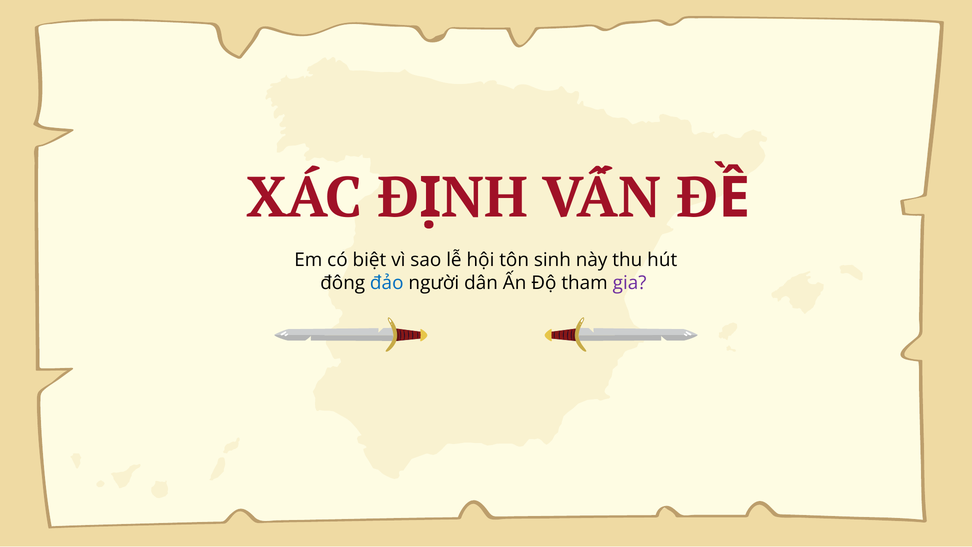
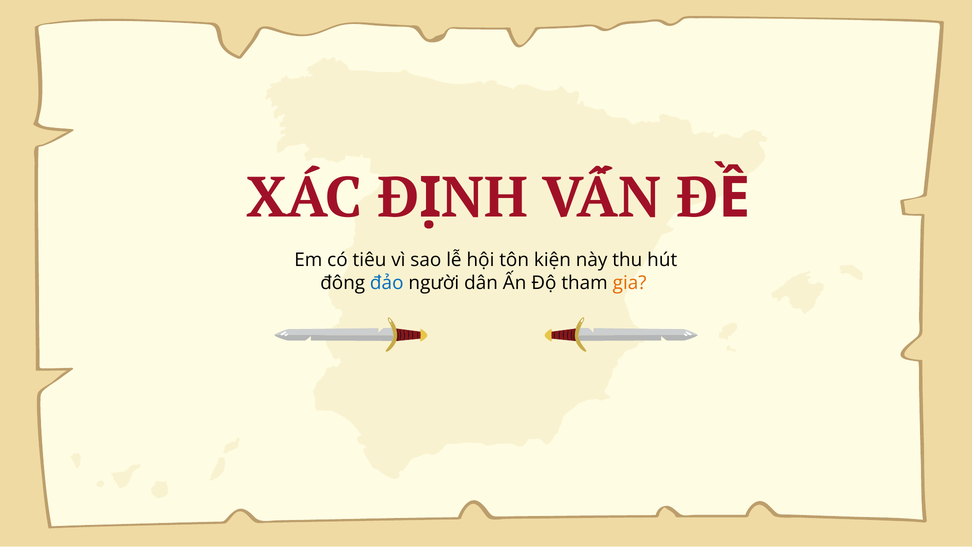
biệt: biệt -> tiêu
sinh: sinh -> kiện
gia colour: purple -> orange
